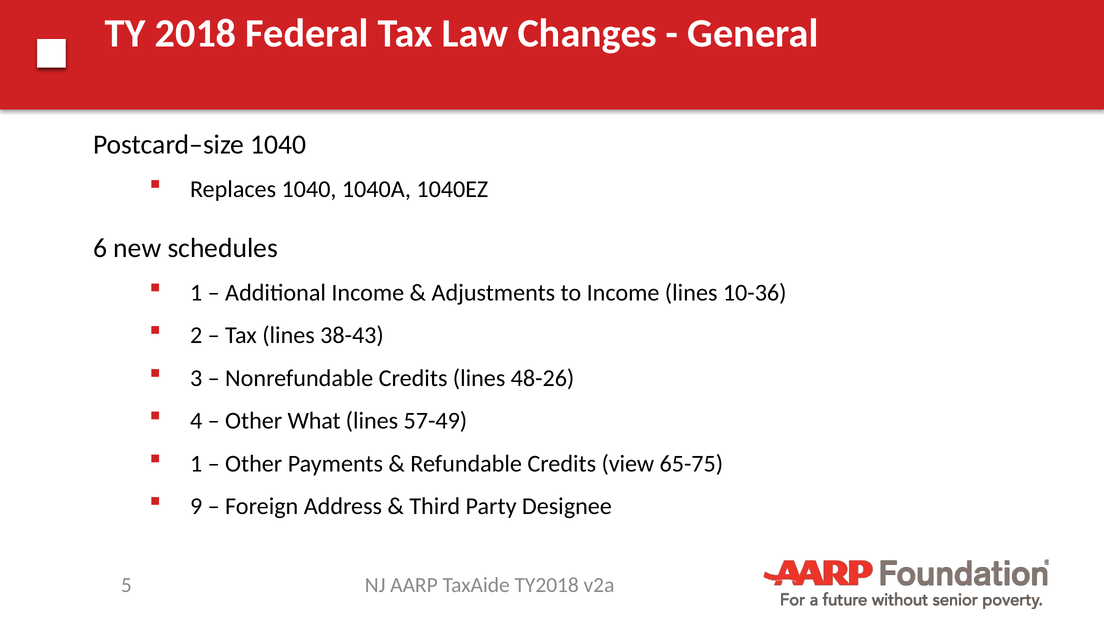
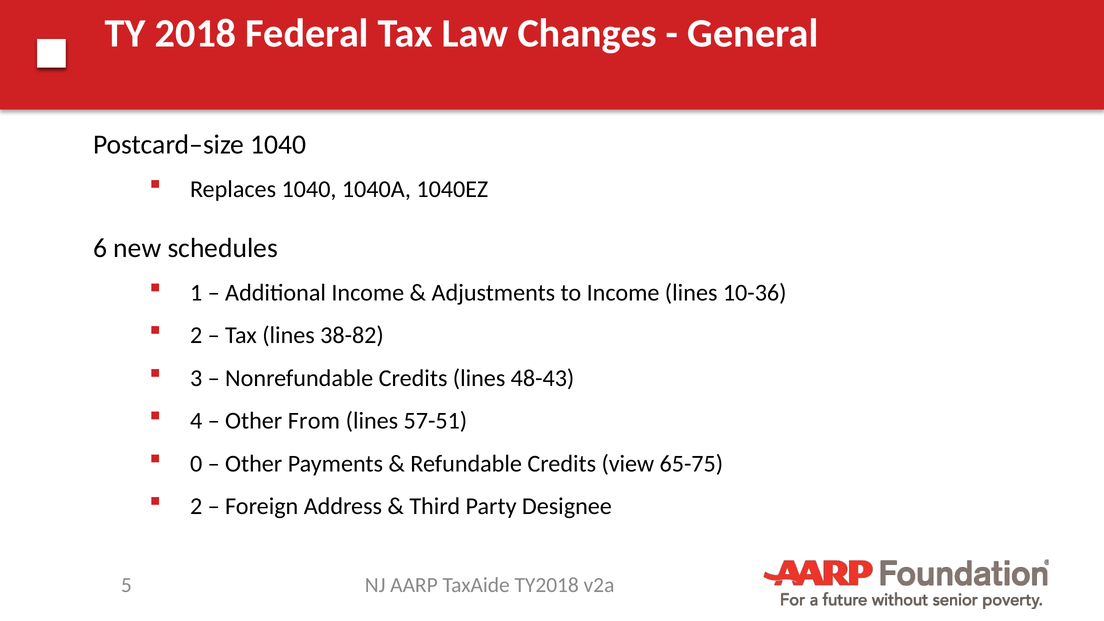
38-43: 38-43 -> 38-82
48-26: 48-26 -> 48-43
What: What -> From
57-49: 57-49 -> 57-51
1 at (196, 464): 1 -> 0
9 at (196, 506): 9 -> 2
